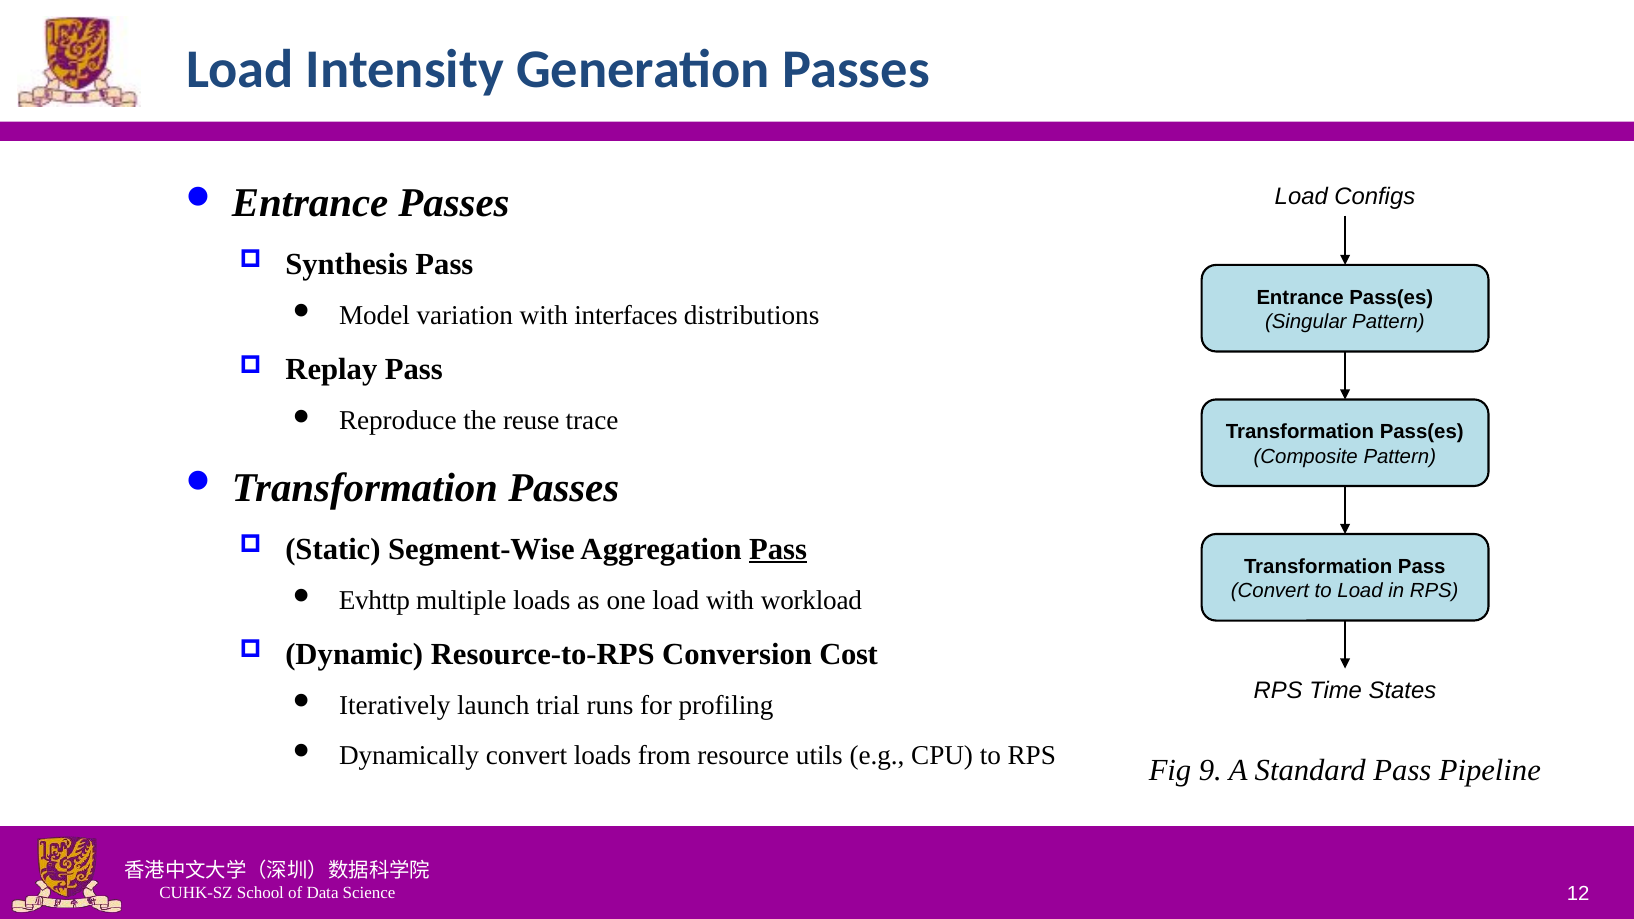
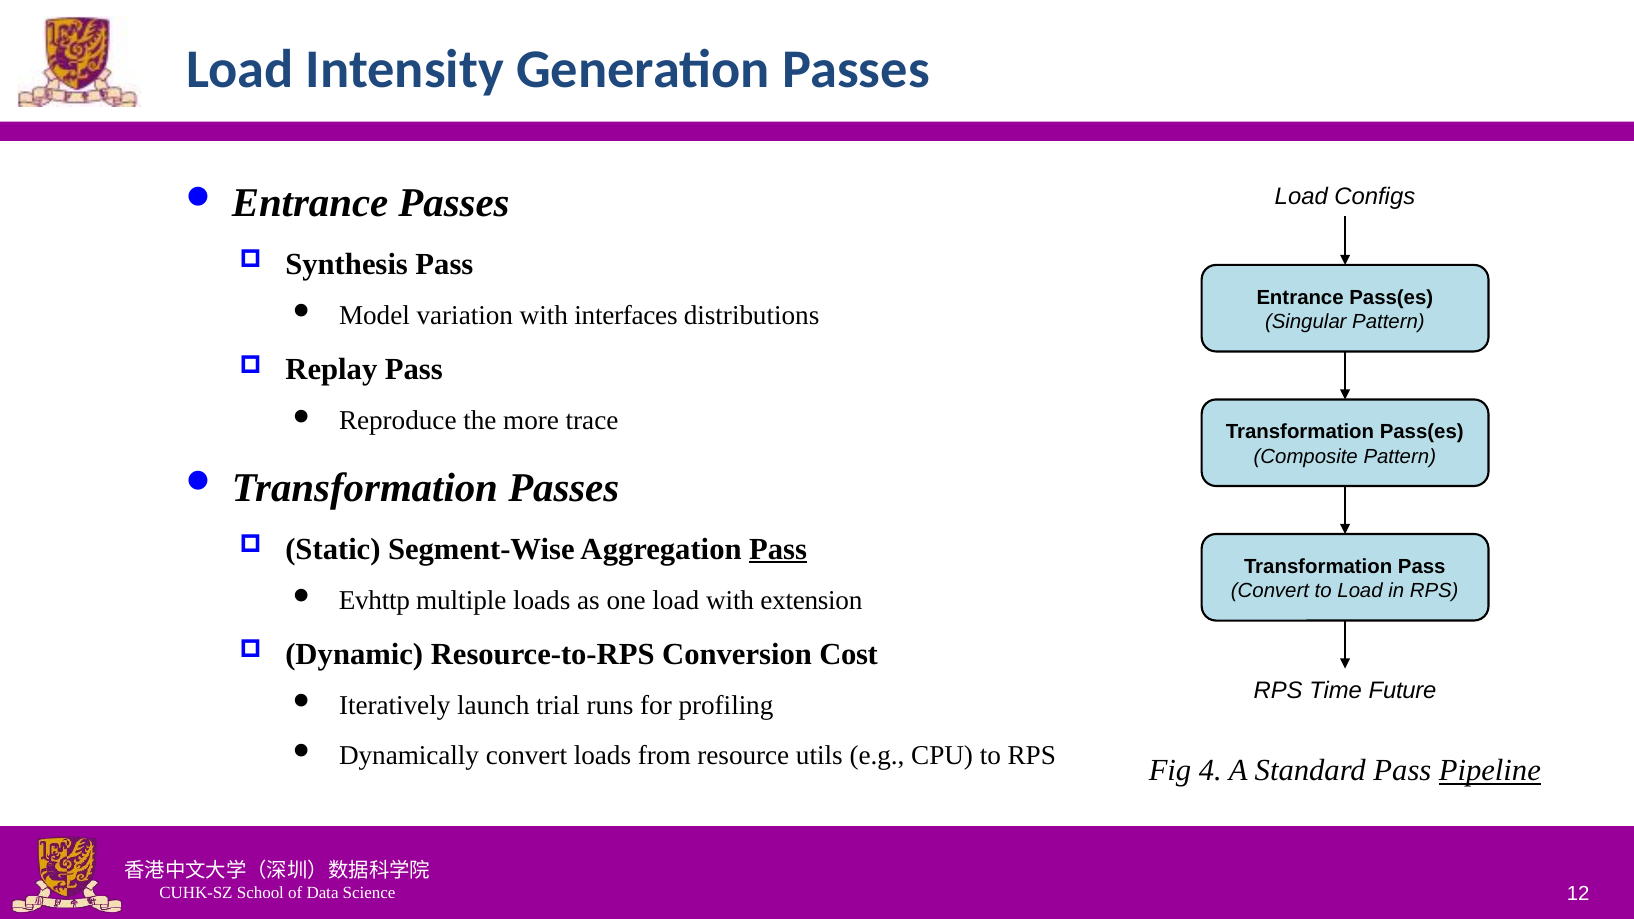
reuse: reuse -> more
workload: workload -> extension
States: States -> Future
9: 9 -> 4
Pipeline underline: none -> present
